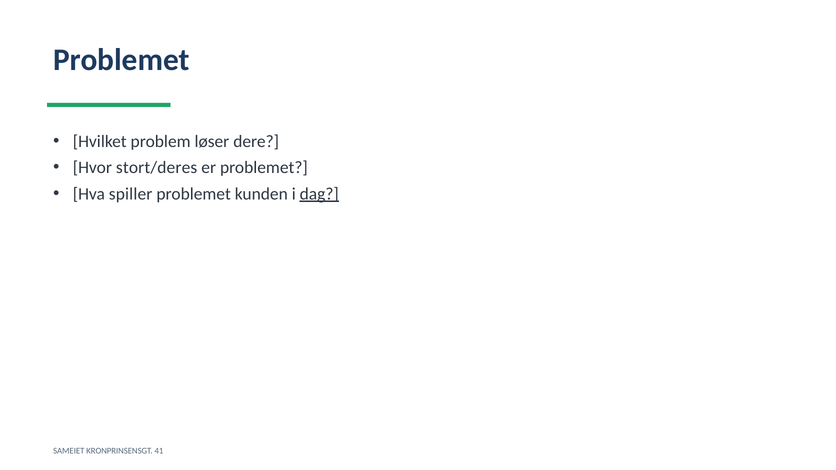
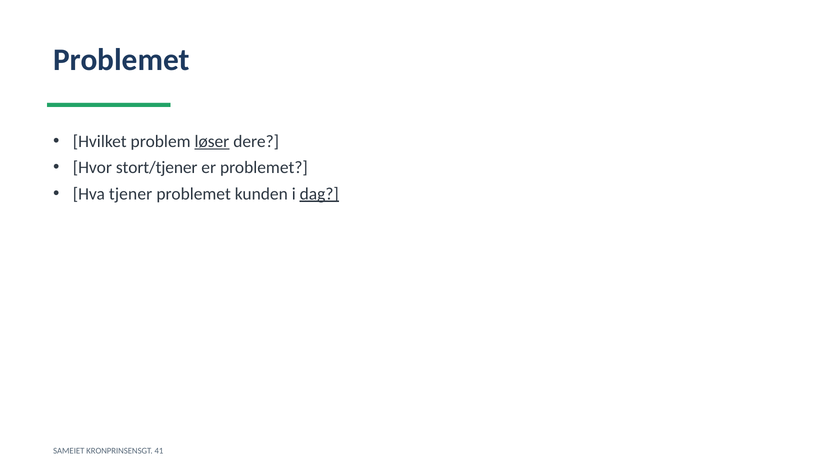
løser underline: none -> present
stort/deres: stort/deres -> stort/tjener
spiller: spiller -> tjener
